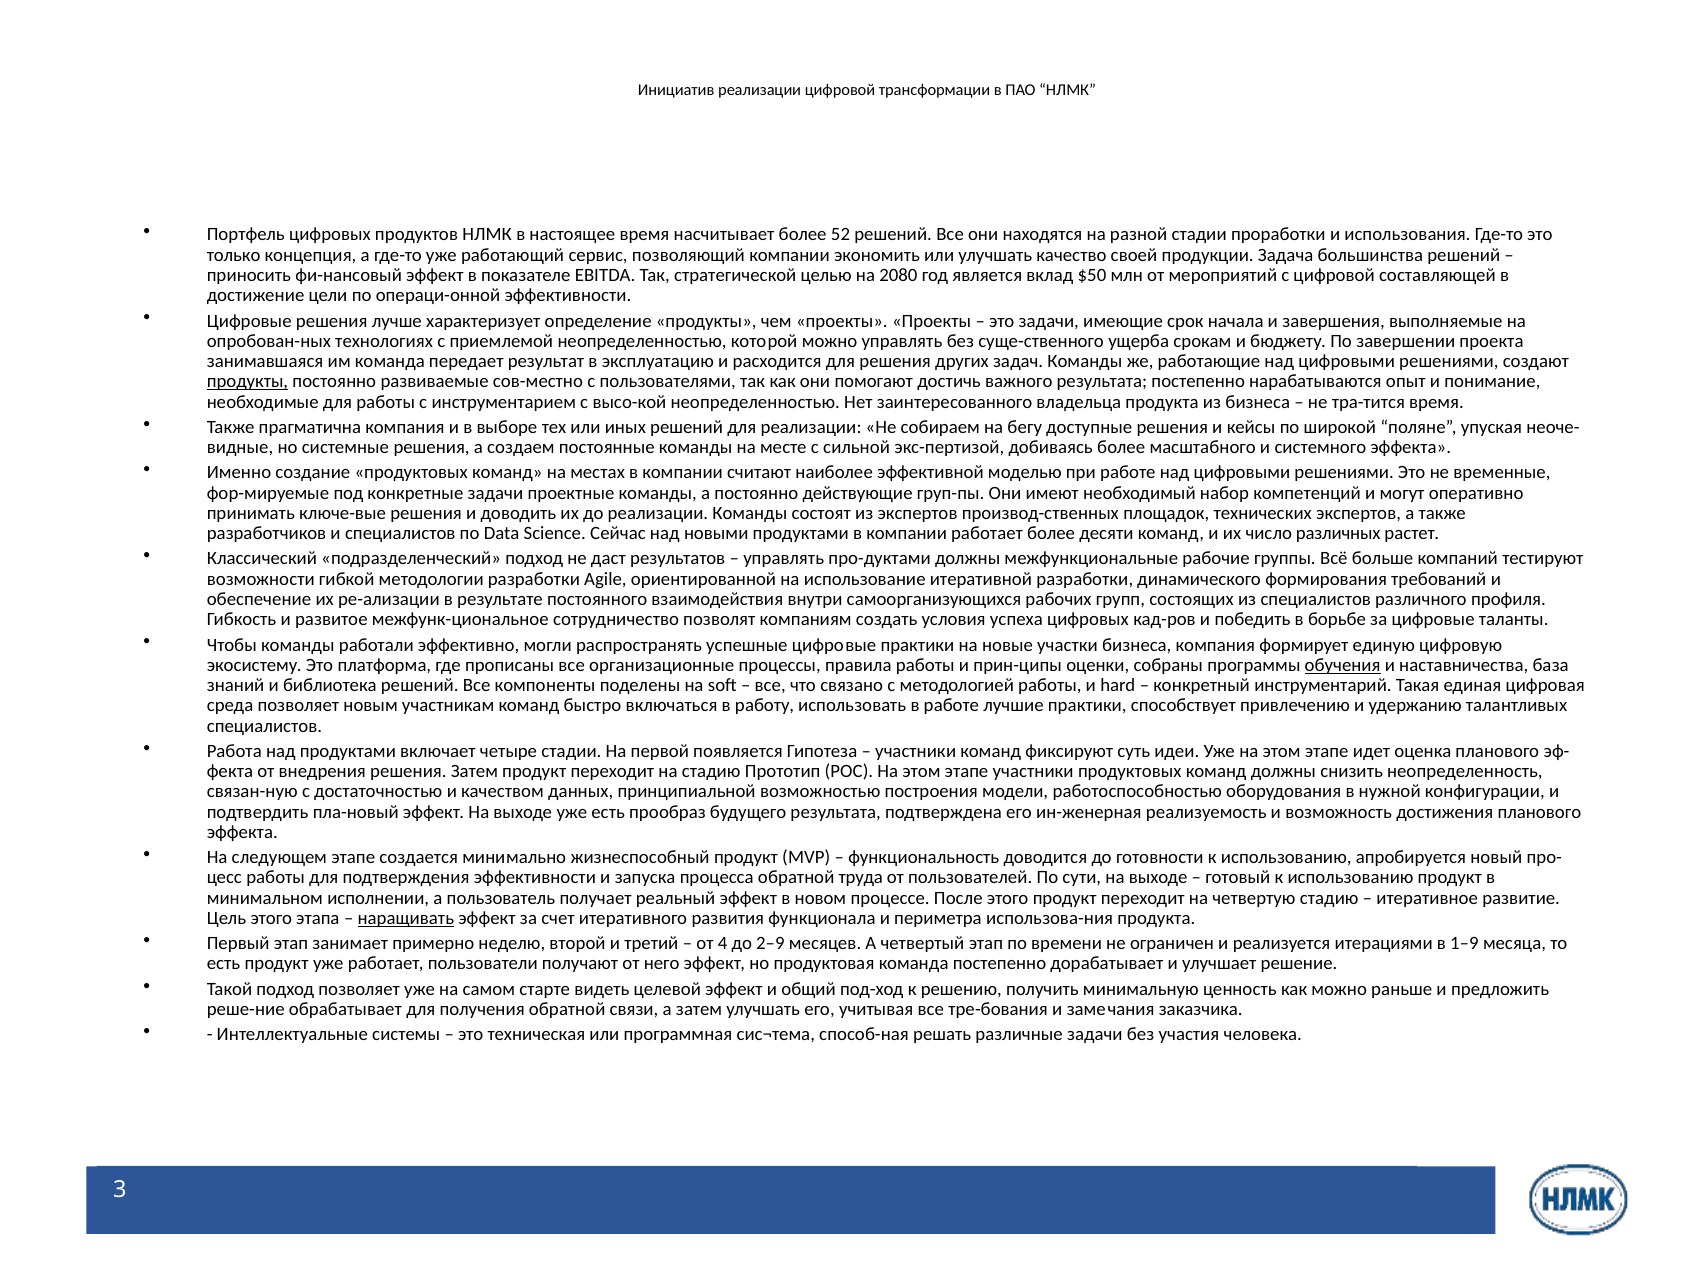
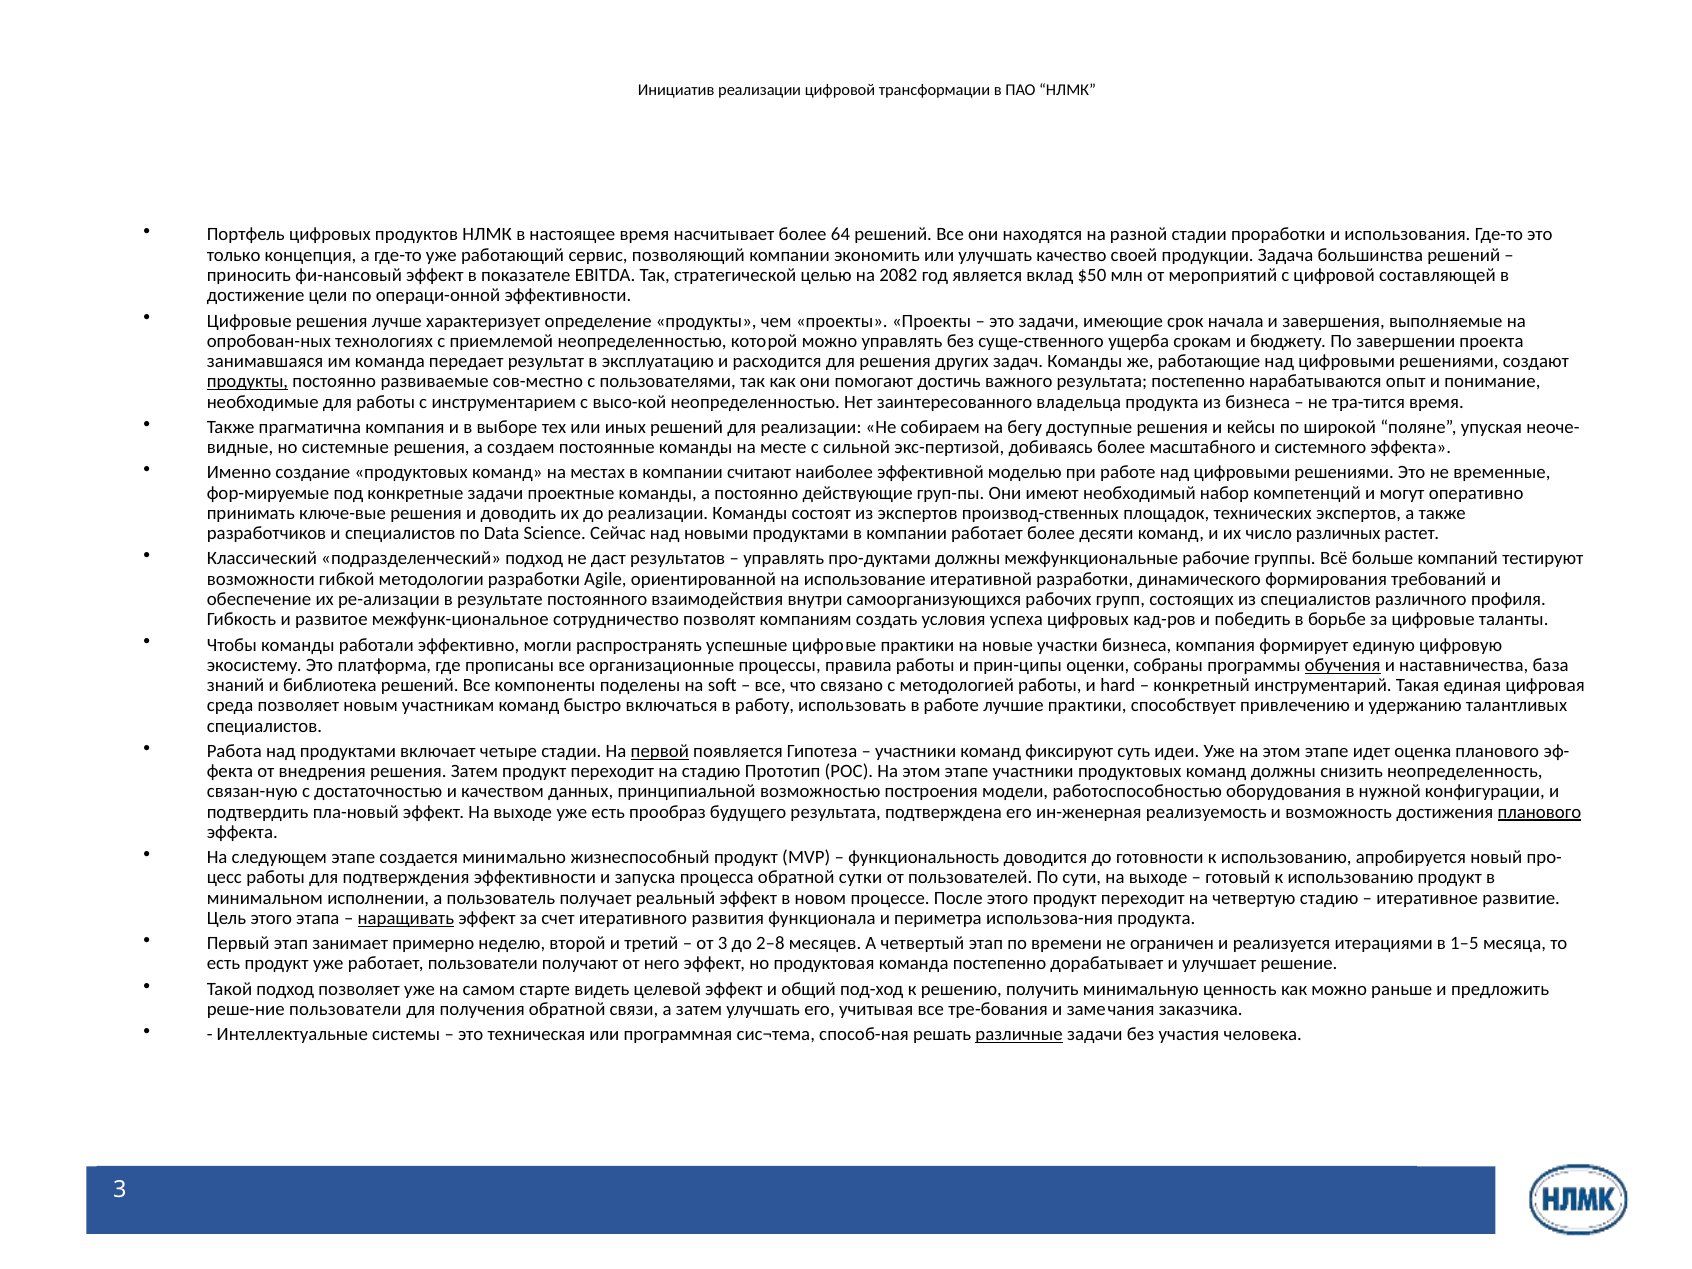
52: 52 -> 64
2080: 2080 -> 2082
первой underline: none -> present
планового at (1539, 812) underline: none -> present
труда: труда -> сутки
от 4: 4 -> 3
2–9: 2–9 -> 2–8
1–9: 1–9 -> 1–5
реше-ние обрабатывает: обрабатывает -> пользователи
различные underline: none -> present
